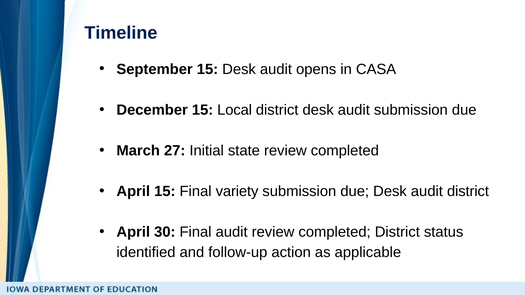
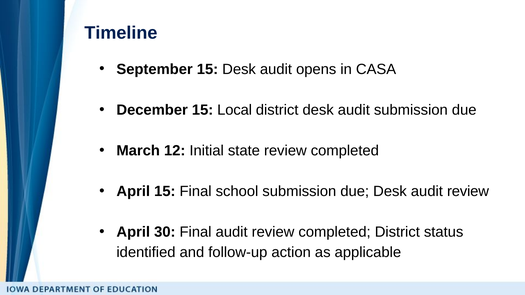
27: 27 -> 12
variety: variety -> school
Desk audit district: district -> review
